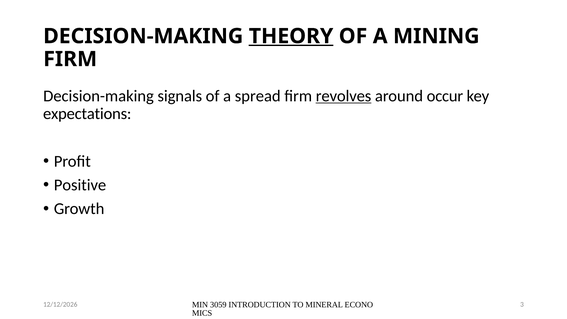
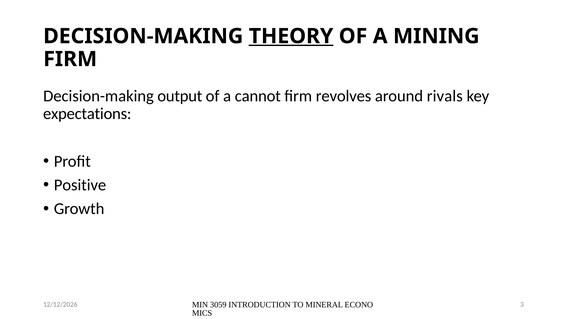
signals: signals -> output
spread: spread -> cannot
revolves underline: present -> none
occur: occur -> rivals
